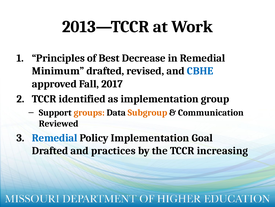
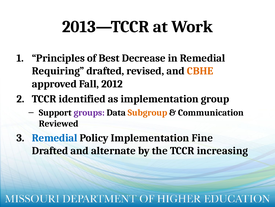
Minimum: Minimum -> Requiring
CBHE colour: blue -> orange
2017: 2017 -> 2012
groups colour: orange -> purple
Goal: Goal -> Fine
practices: practices -> alternate
